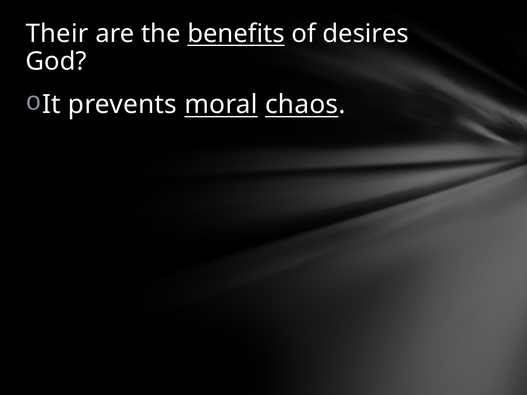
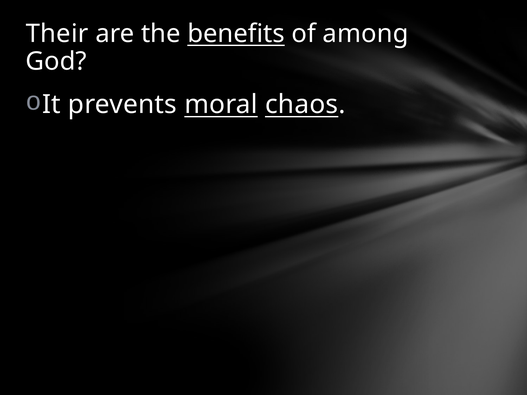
desires: desires -> among
